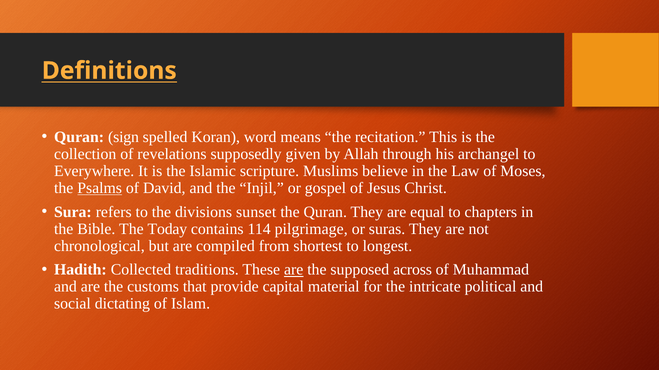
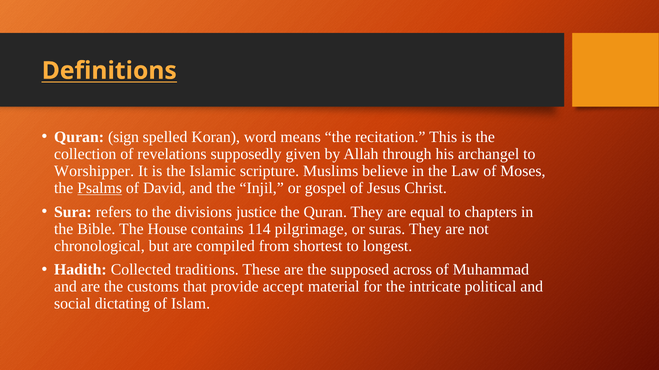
Everywhere: Everywhere -> Worshipper
sunset: sunset -> justice
Today: Today -> House
are at (294, 270) underline: present -> none
capital: capital -> accept
